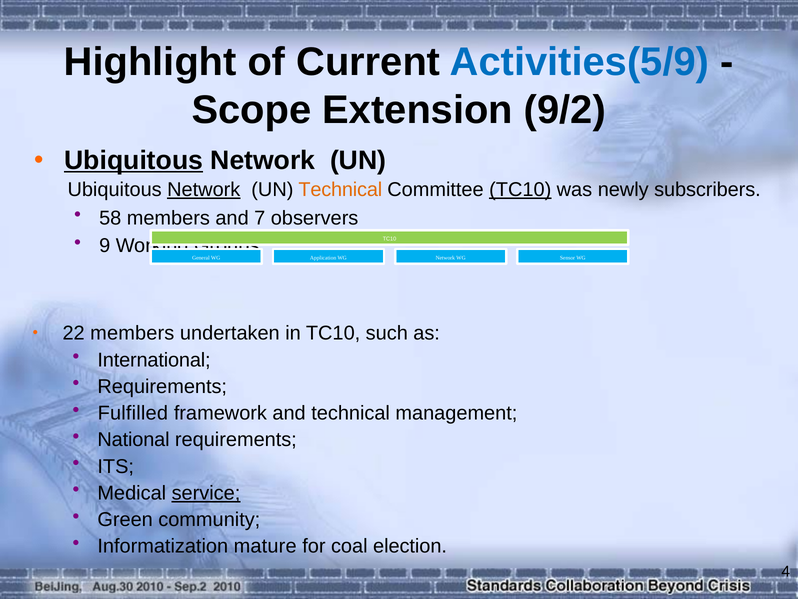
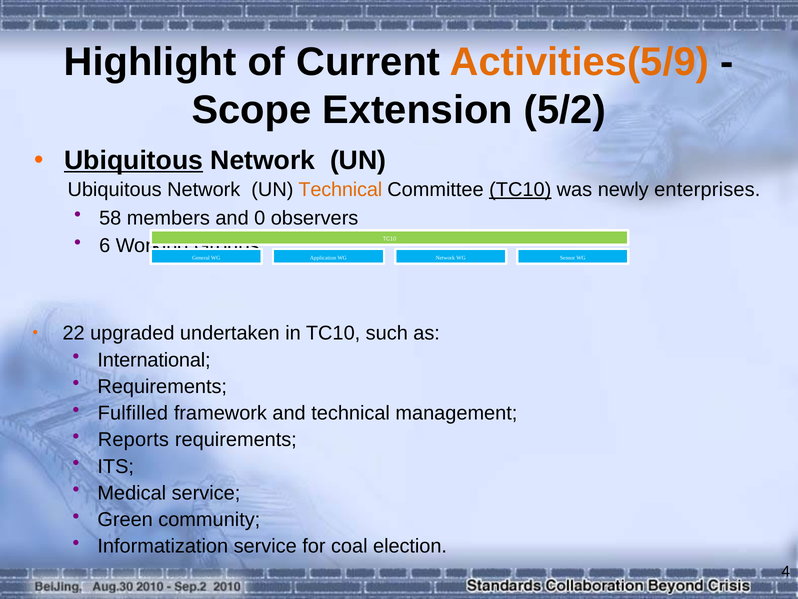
Activities(5/9 colour: blue -> orange
9/2: 9/2 -> 5/2
Network at (204, 189) underline: present -> none
subscribers: subscribers -> enterprises
7: 7 -> 0
9: 9 -> 6
22 members: members -> upgraded
National: National -> Reports
service at (206, 493) underline: present -> none
Informatization mature: mature -> service
